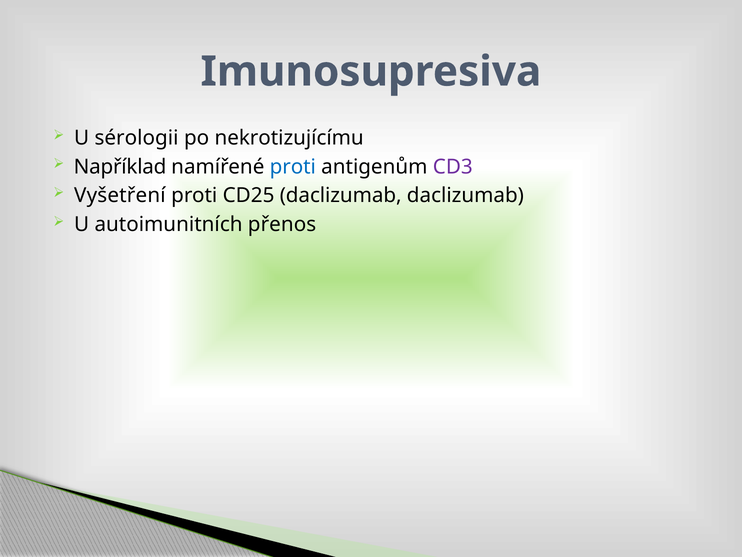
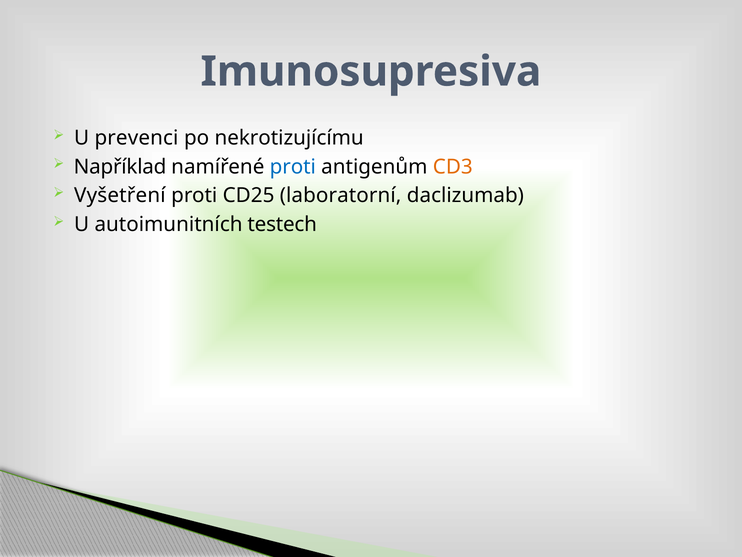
sérologii: sérologii -> prevenci
CD3 colour: purple -> orange
CD25 daclizumab: daclizumab -> laboratorní
přenos: přenos -> testech
